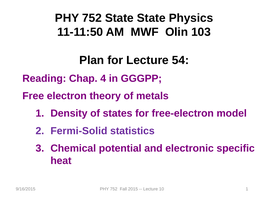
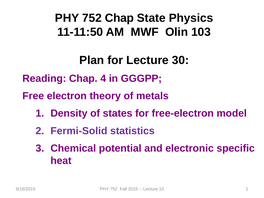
752 State: State -> Chap
54: 54 -> 30
